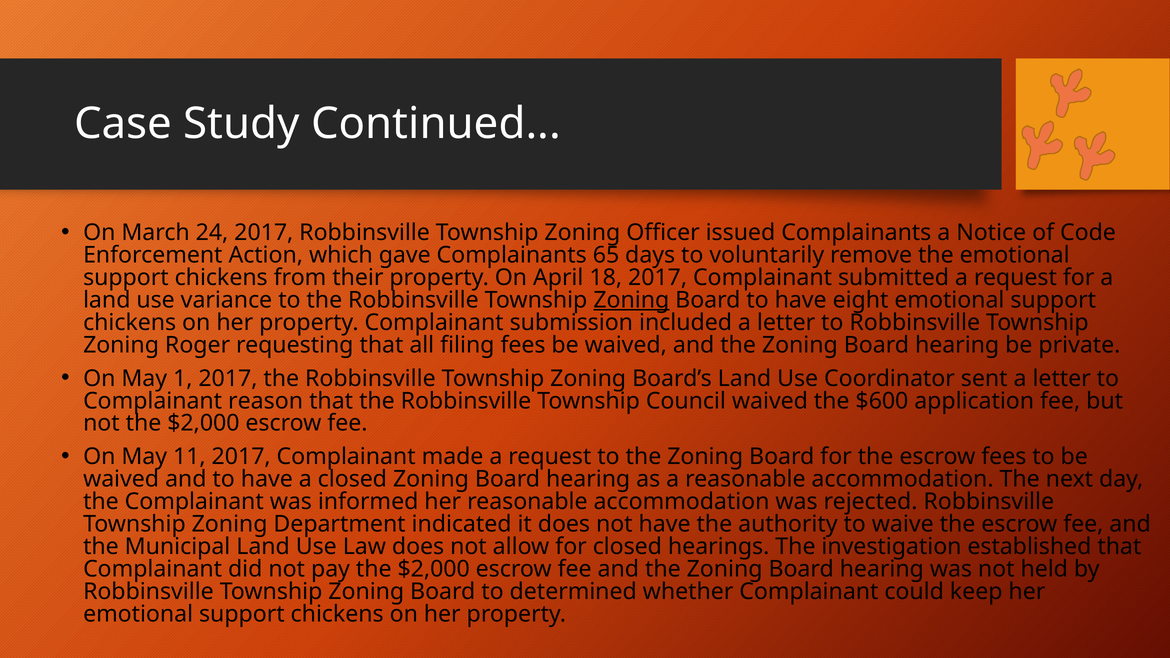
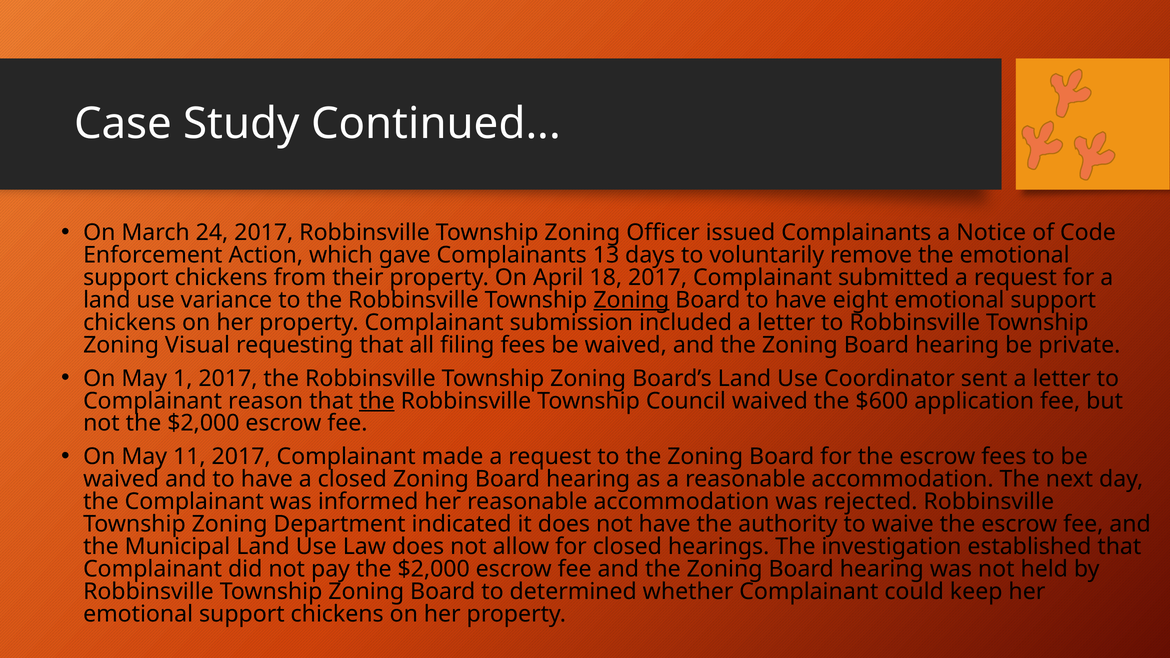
65: 65 -> 13
Roger: Roger -> Visual
the at (377, 401) underline: none -> present
